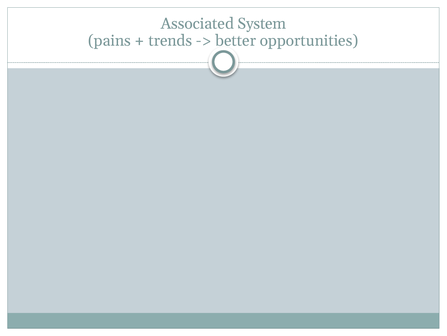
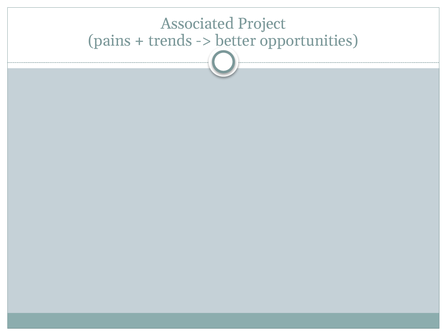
System: System -> Project
